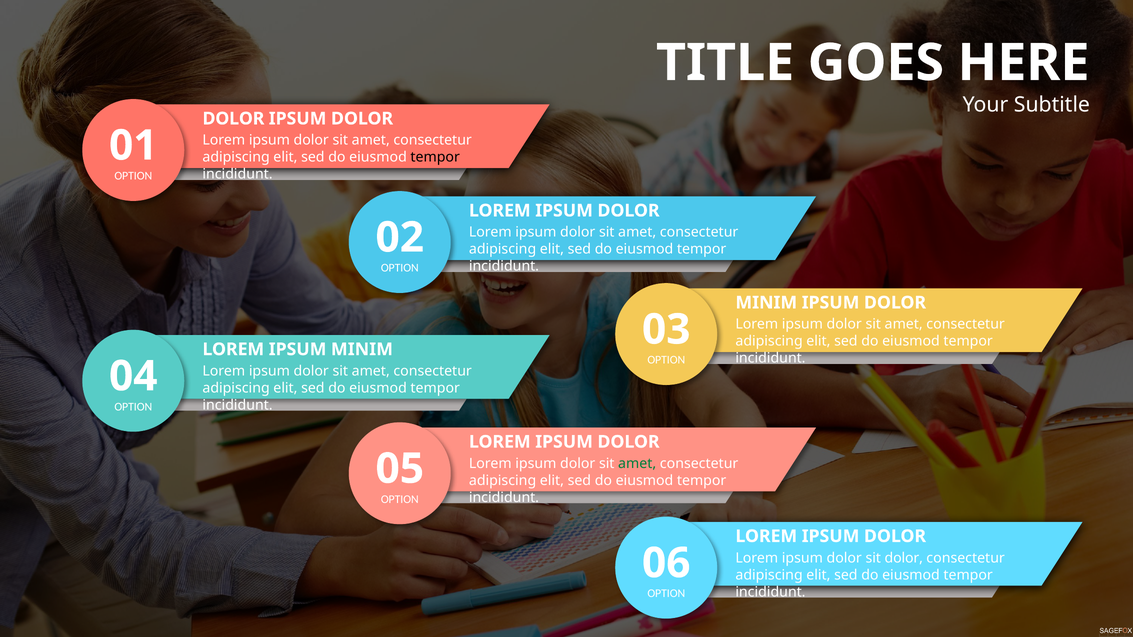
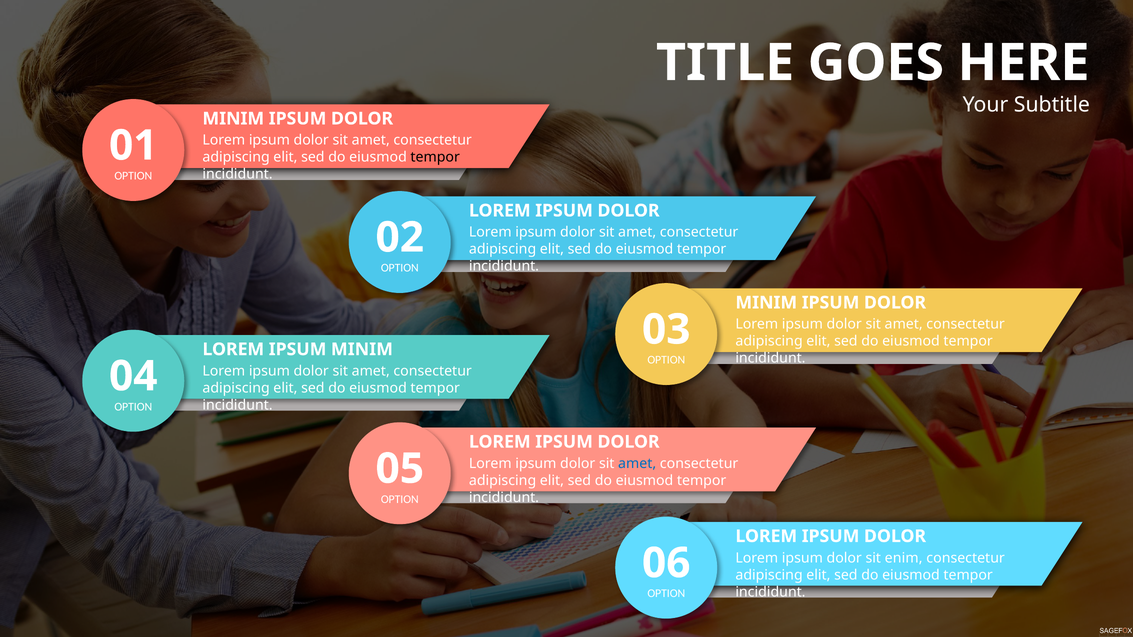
DOLOR at (233, 119): DOLOR -> MINIM
amet at (637, 464) colour: green -> blue
sit dolor: dolor -> enim
